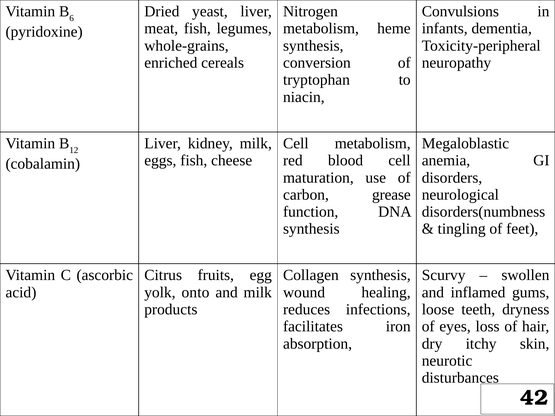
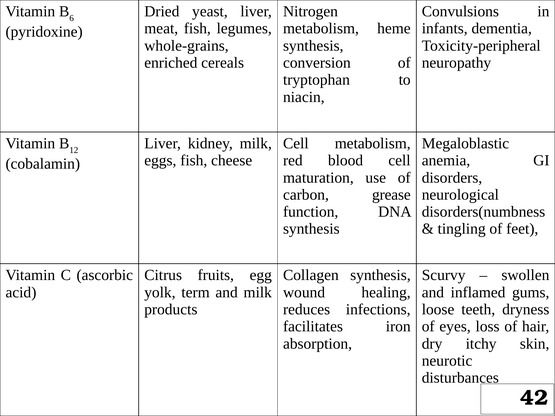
onto: onto -> term
